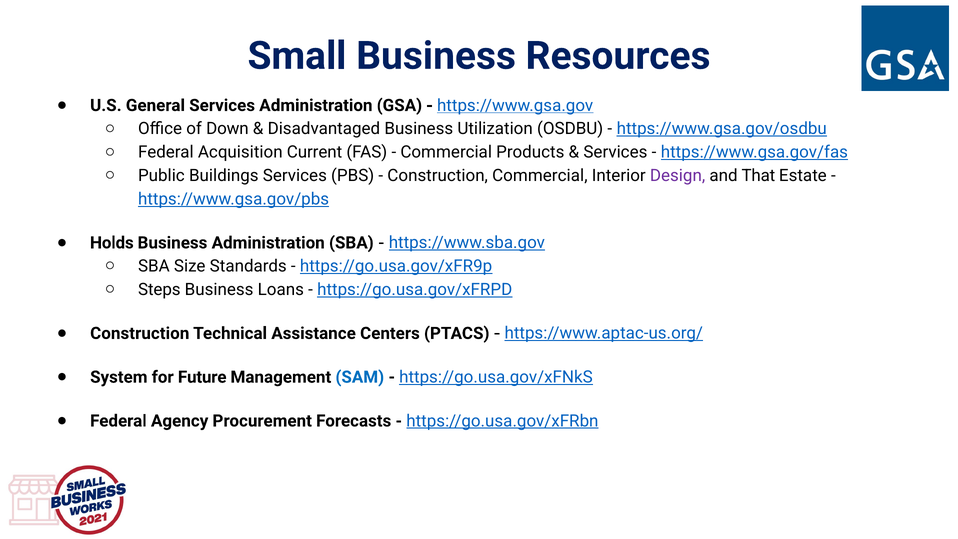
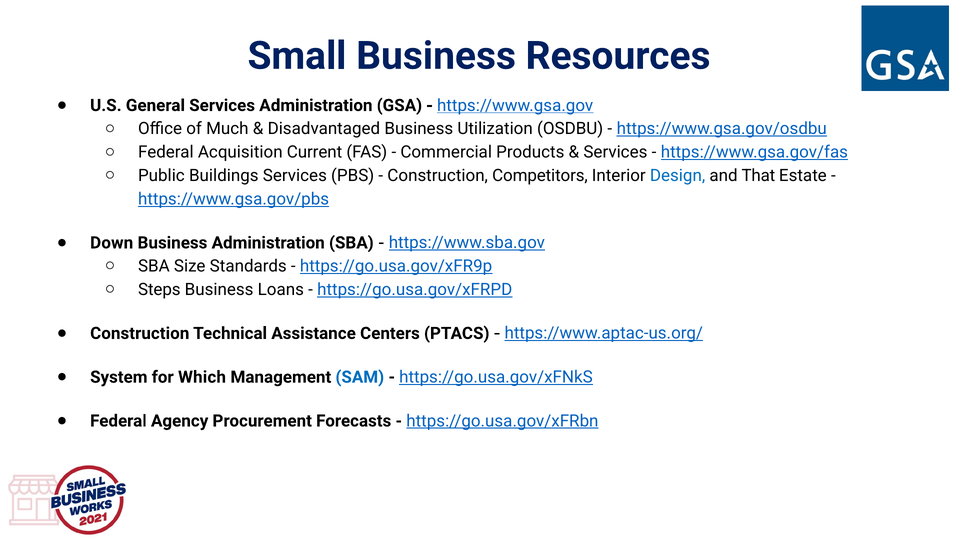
Down: Down -> Much
Construction Commercial: Commercial -> Competitors
Design colour: purple -> blue
Holds: Holds -> Down
Future: Future -> Which
